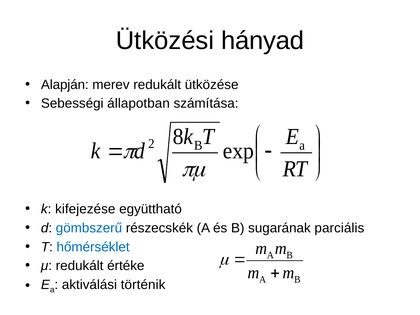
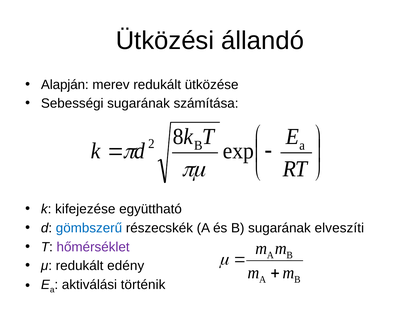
hányad: hányad -> állandó
Sebességi állapotban: állapotban -> sugarának
parciális: parciális -> elveszíti
hőmérséklet colour: blue -> purple
értéke: értéke -> edény
